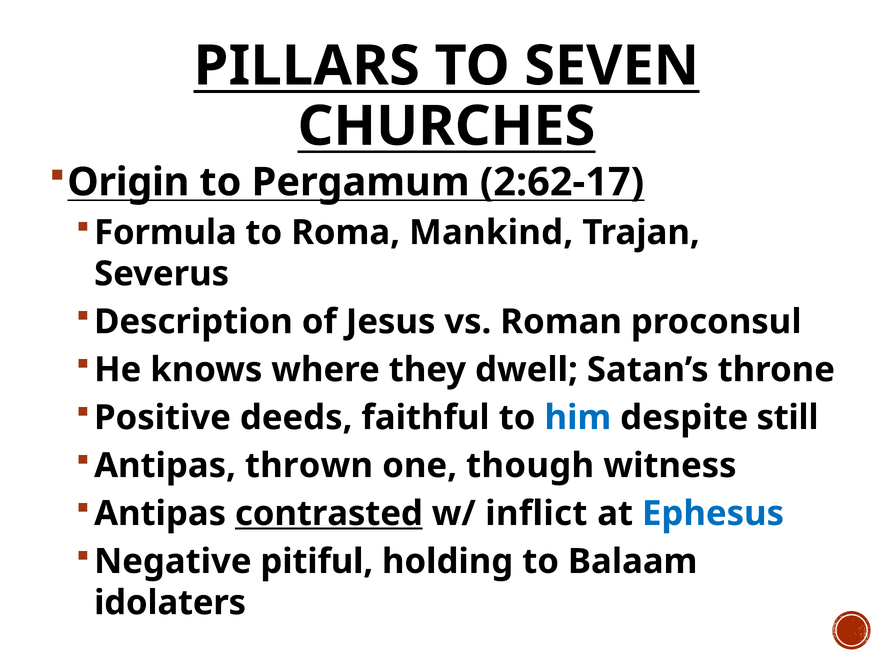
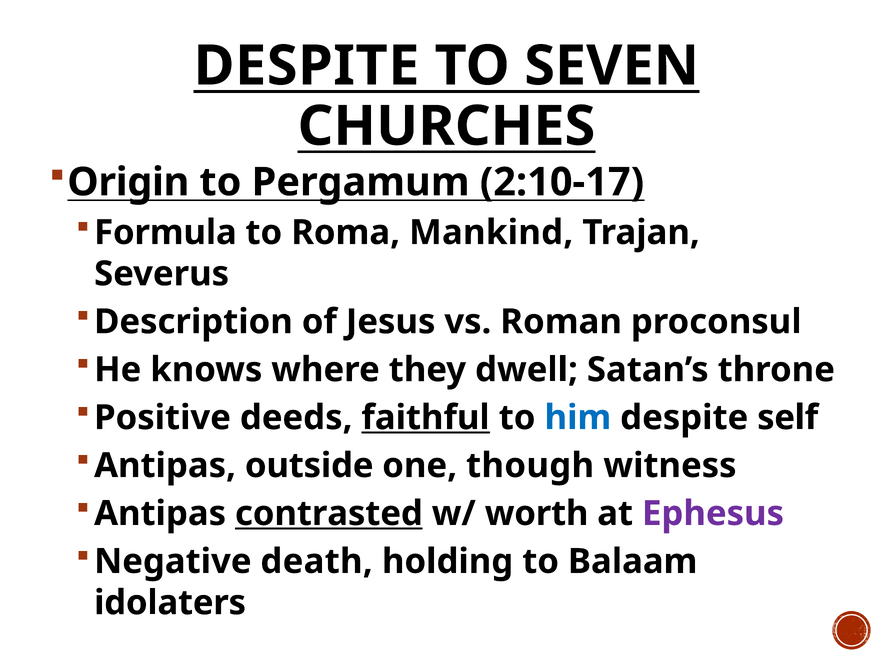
PILLARS at (307, 66): PILLARS -> DESPITE
2:62-17: 2:62-17 -> 2:10-17
faithful underline: none -> present
still: still -> self
thrown: thrown -> outside
inflict: inflict -> worth
Ephesus colour: blue -> purple
pitiful: pitiful -> death
